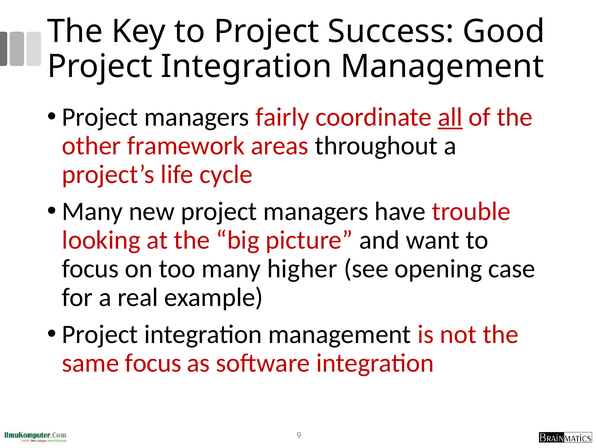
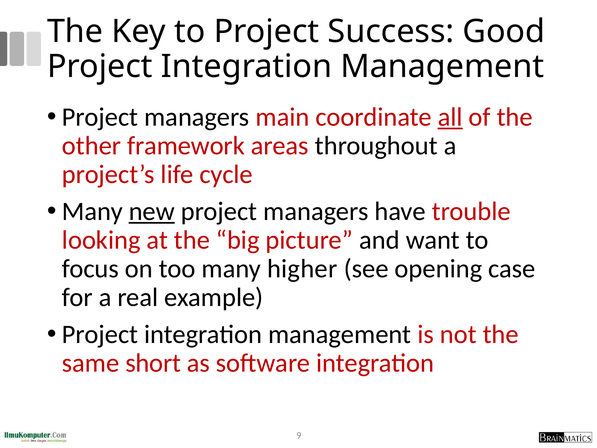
fairly: fairly -> main
new underline: none -> present
same focus: focus -> short
